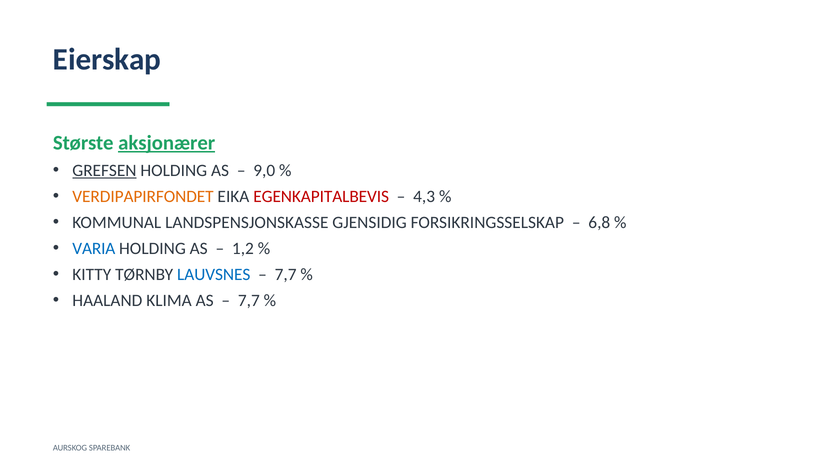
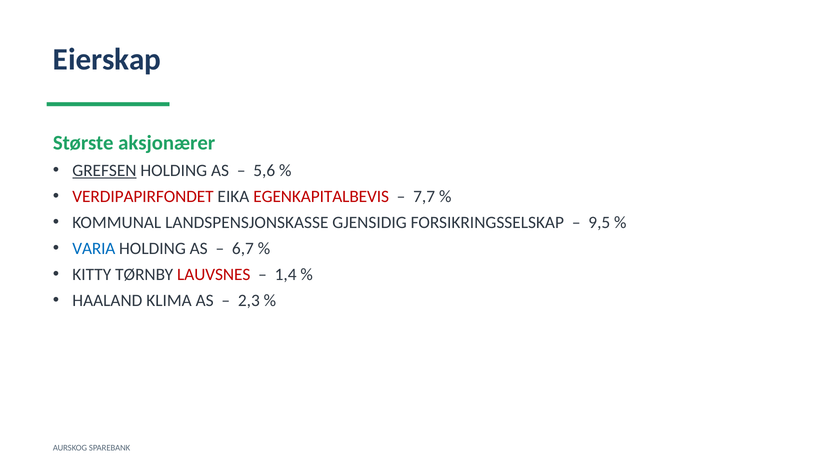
aksjonærer underline: present -> none
9,0: 9,0 -> 5,6
VERDIPAPIRFONDET colour: orange -> red
4,3: 4,3 -> 7,7
6,8: 6,8 -> 9,5
1,2: 1,2 -> 6,7
LAUVSNES colour: blue -> red
7,7 at (286, 275): 7,7 -> 1,4
7,7 at (249, 301): 7,7 -> 2,3
